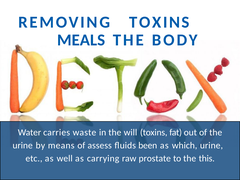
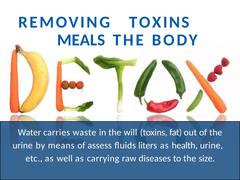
been: been -> liters
which: which -> health
prostate: prostate -> diseases
this: this -> size
